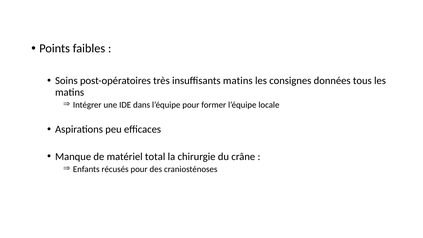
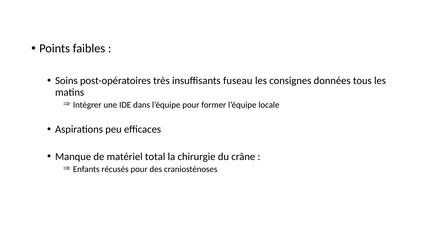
insuffisants matins: matins -> fuseau
